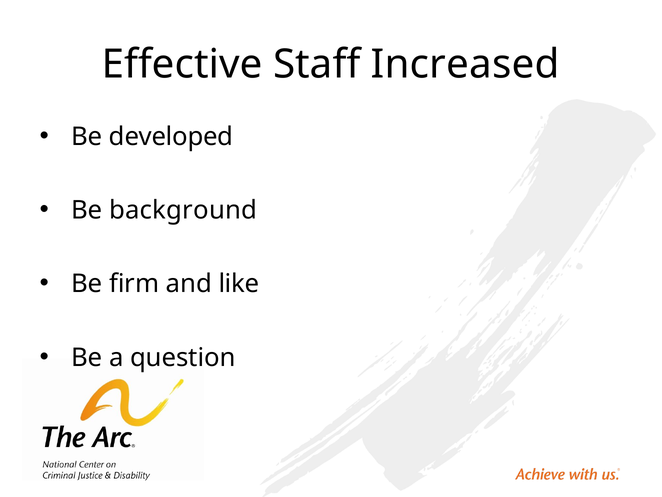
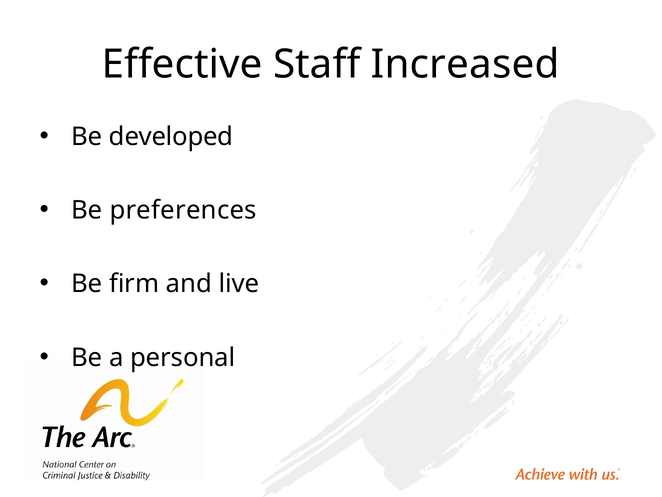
background: background -> preferences
like: like -> live
question: question -> personal
